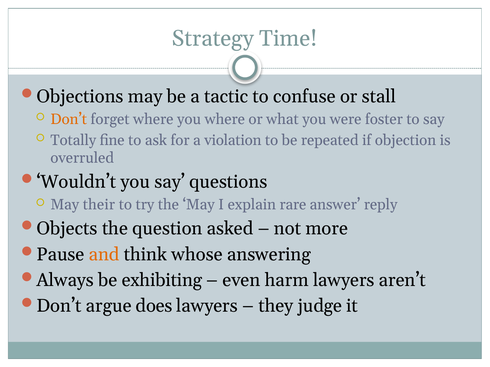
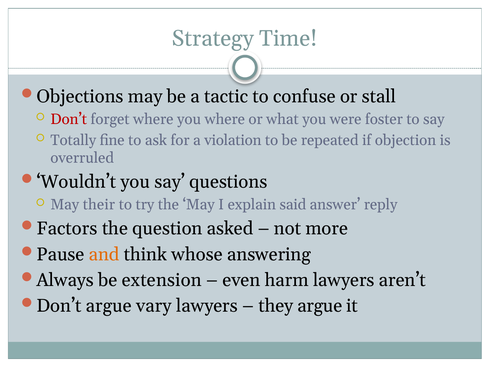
Don’t at (69, 119) colour: orange -> red
rare: rare -> said
Objects: Objects -> Factors
exhibiting: exhibiting -> extension
does: does -> vary
they judge: judge -> argue
